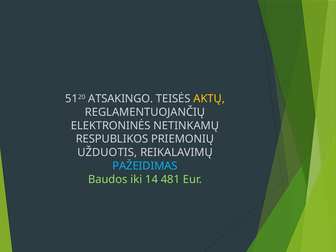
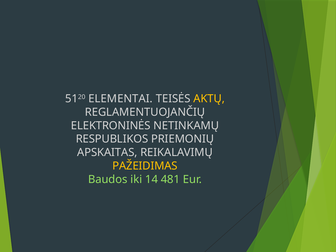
ATSAKINGO: ATSAKINGO -> ELEMENTAI
UŽDUOTIS: UŽDUOTIS -> APSKAITAS
PAŽEIDIMAS colour: light blue -> yellow
